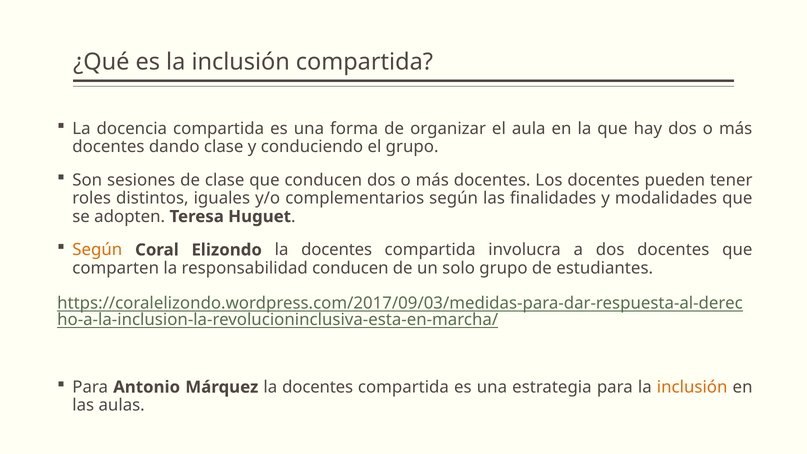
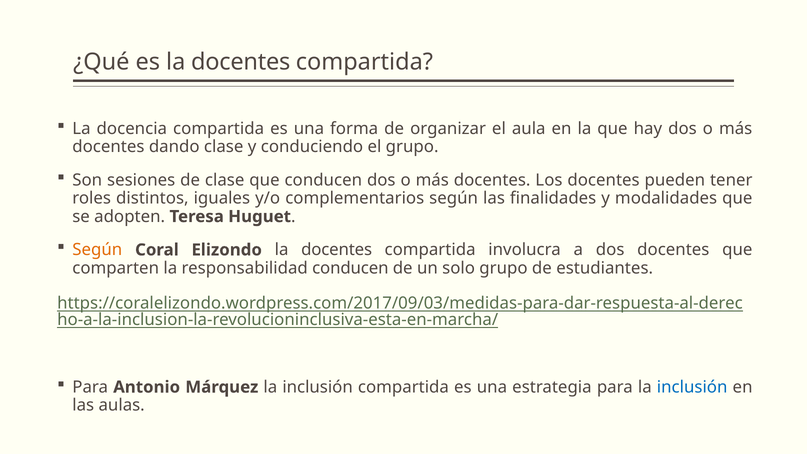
es la inclusión: inclusión -> docentes
Márquez la docentes: docentes -> inclusión
inclusión at (692, 387) colour: orange -> blue
